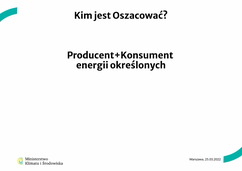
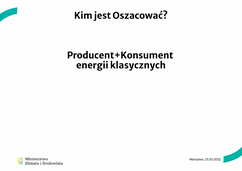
określonych: określonych -> klasycznych
